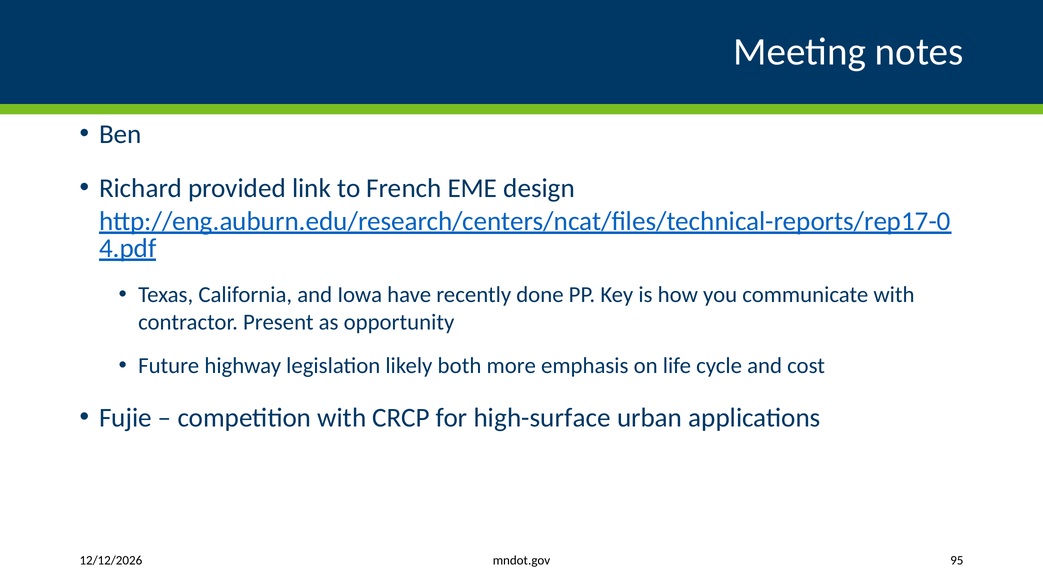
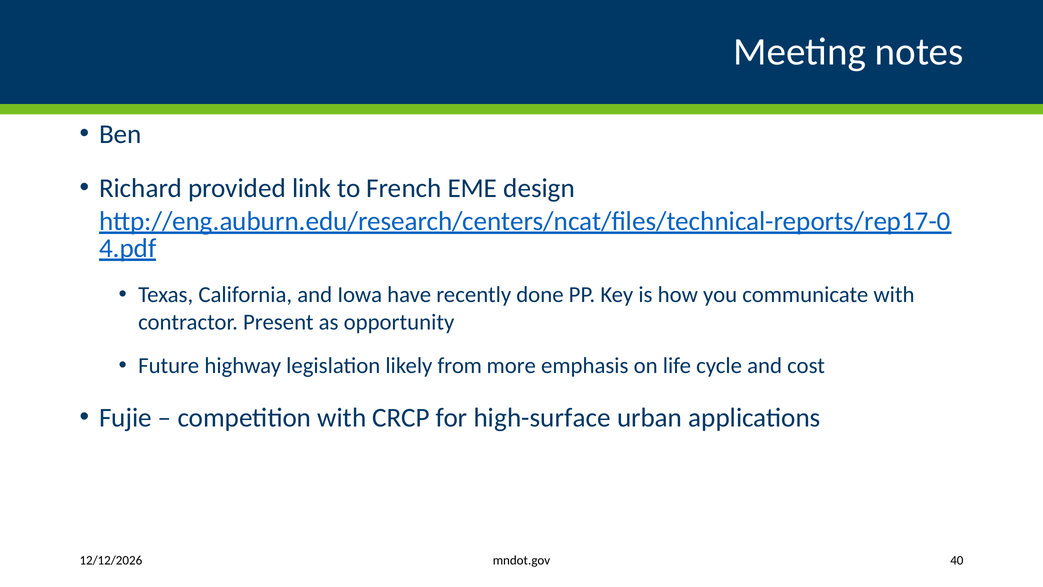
both: both -> from
95: 95 -> 40
